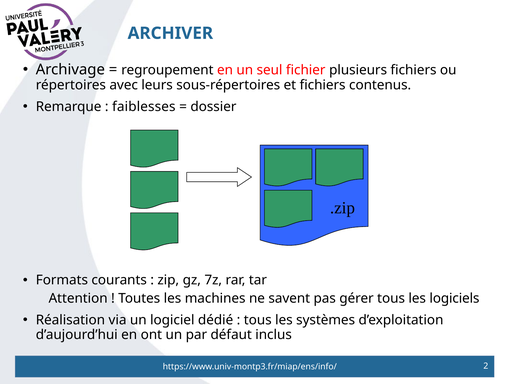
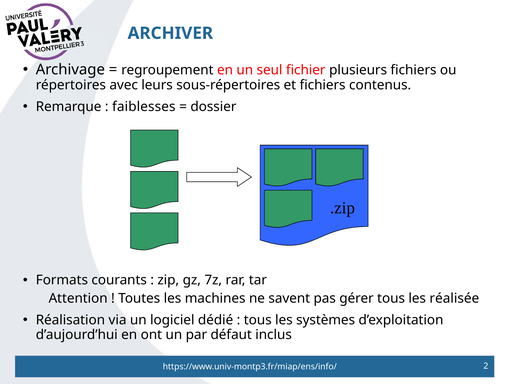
logiciels: logiciels -> réalisée
